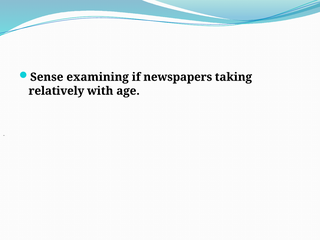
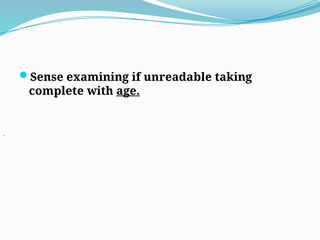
newspapers: newspapers -> unreadable
relatively: relatively -> complete
age underline: none -> present
